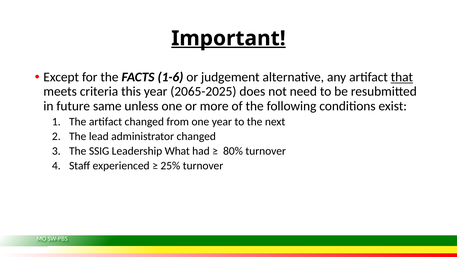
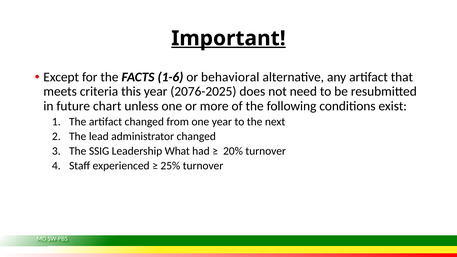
judgement: judgement -> behavioral
that underline: present -> none
2065-2025: 2065-2025 -> 2076-2025
same: same -> chart
80%: 80% -> 20%
